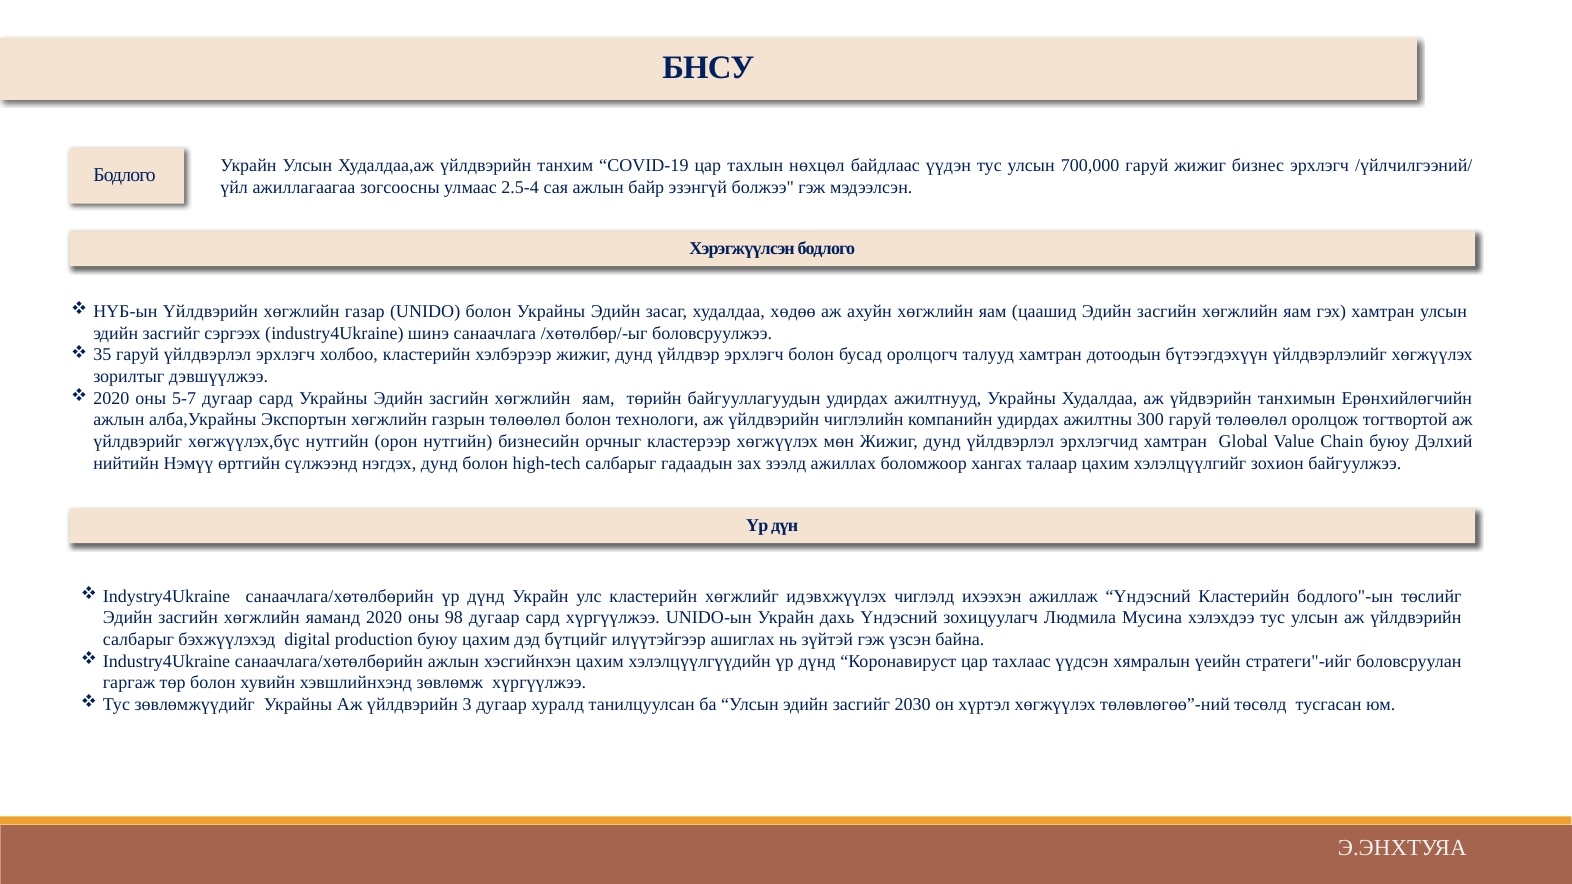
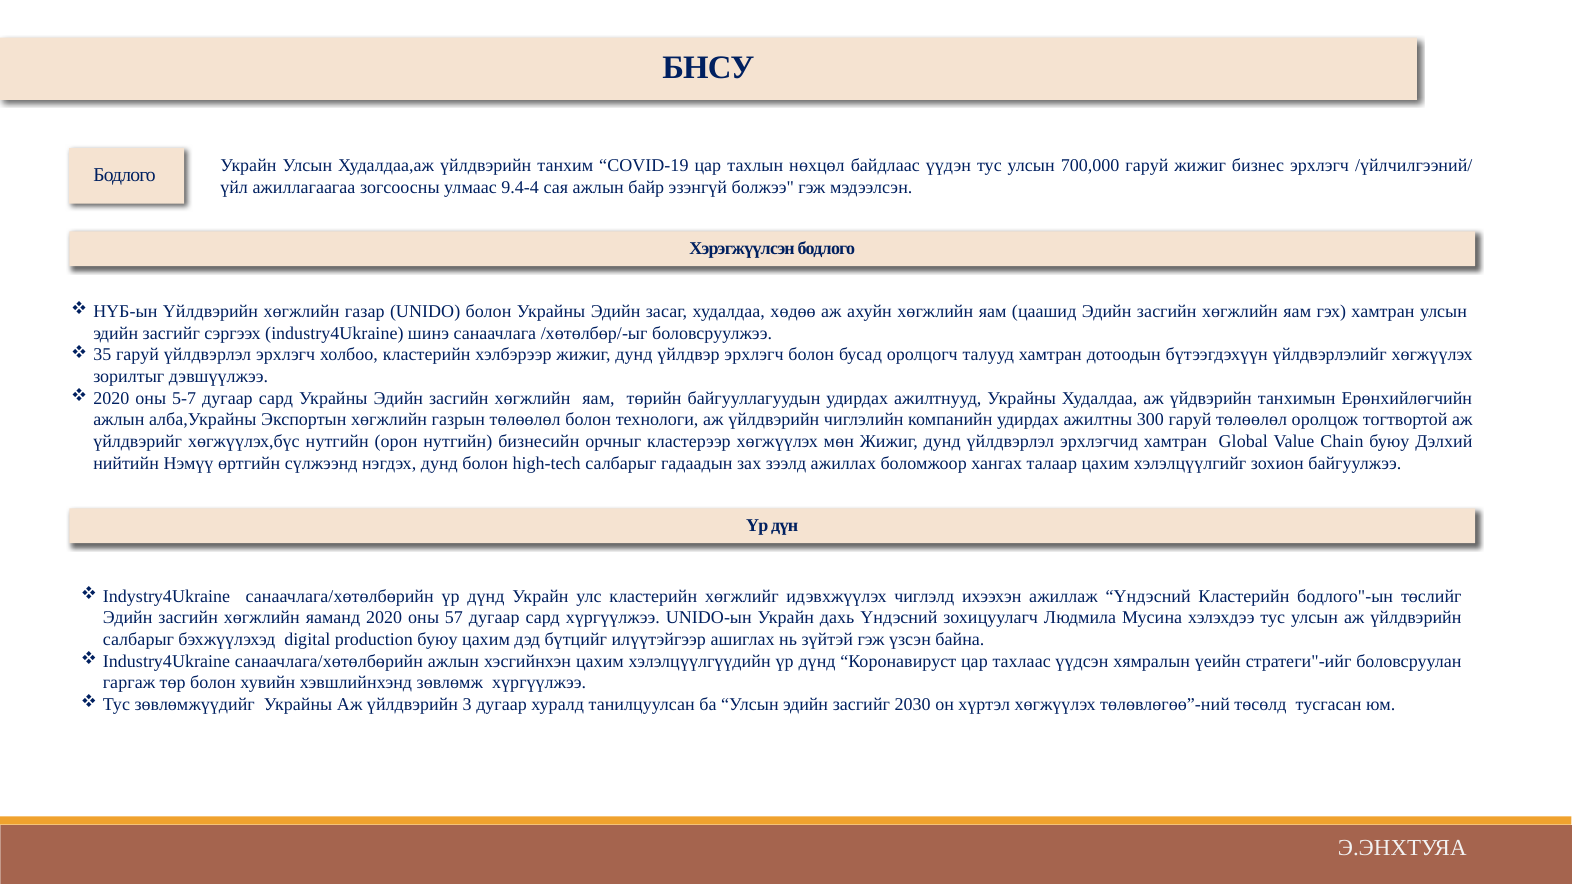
2.5-4: 2.5-4 -> 9.4-4
98: 98 -> 57
